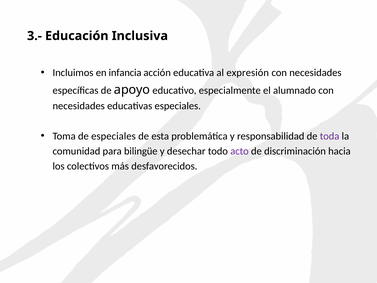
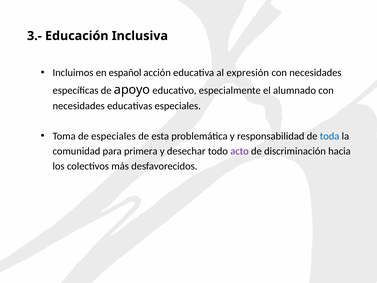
infancia: infancia -> español
toda colour: purple -> blue
bilingüe: bilingüe -> primera
